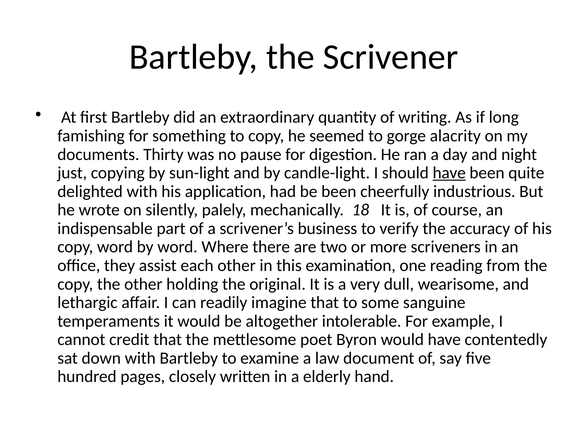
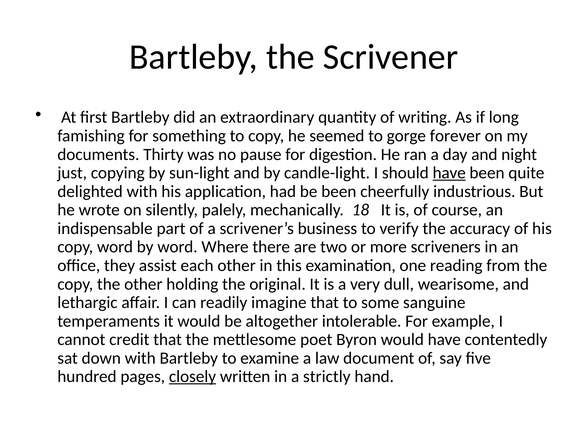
alacrity: alacrity -> forever
closely underline: none -> present
elderly: elderly -> strictly
